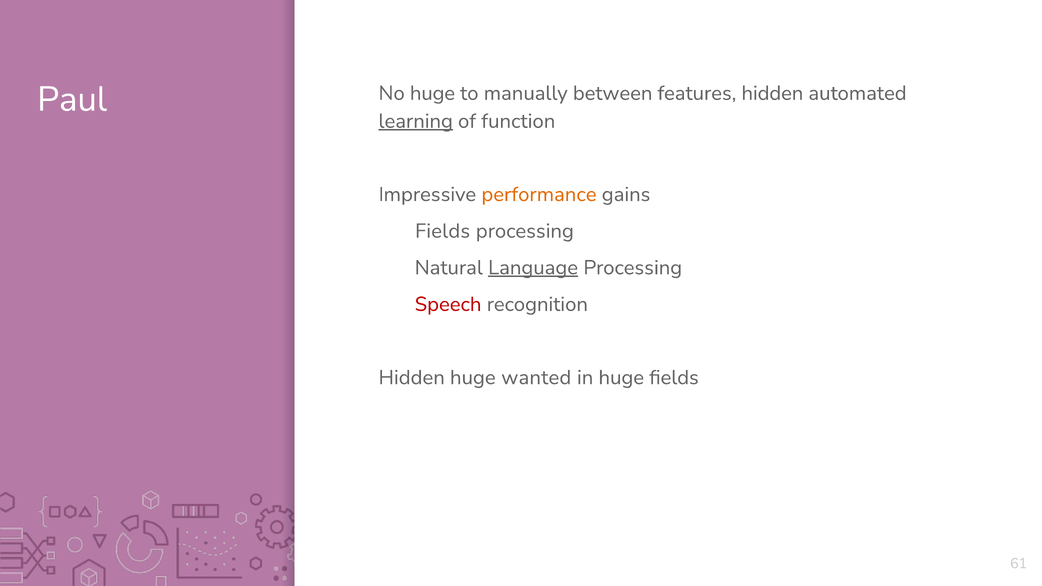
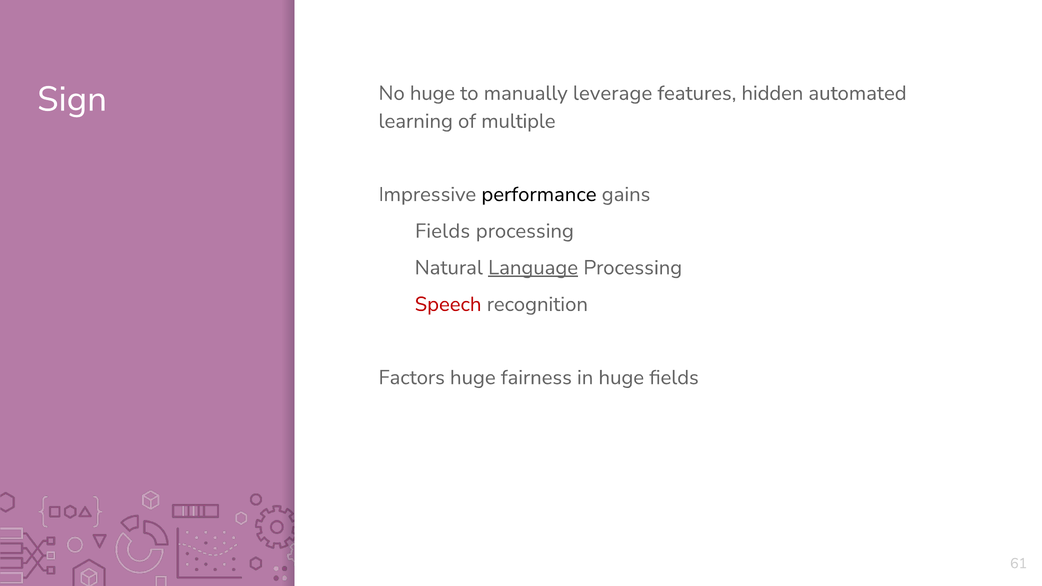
Paul: Paul -> Sign
between: between -> leverage
learning underline: present -> none
function: function -> multiple
performance colour: orange -> black
Hidden at (412, 378): Hidden -> Factors
wanted: wanted -> fairness
